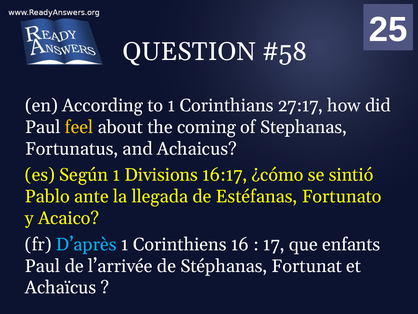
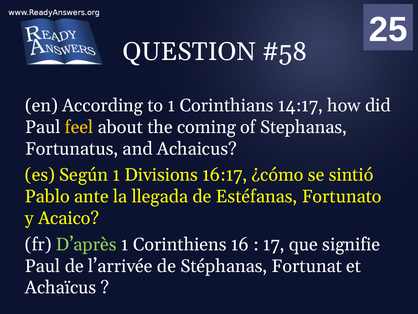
27:17: 27:17 -> 14:17
D’après colour: light blue -> light green
enfants: enfants -> signifie
